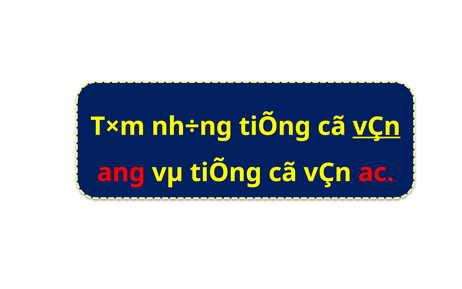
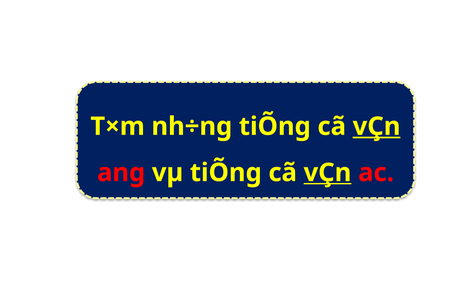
vÇn at (327, 173) underline: none -> present
